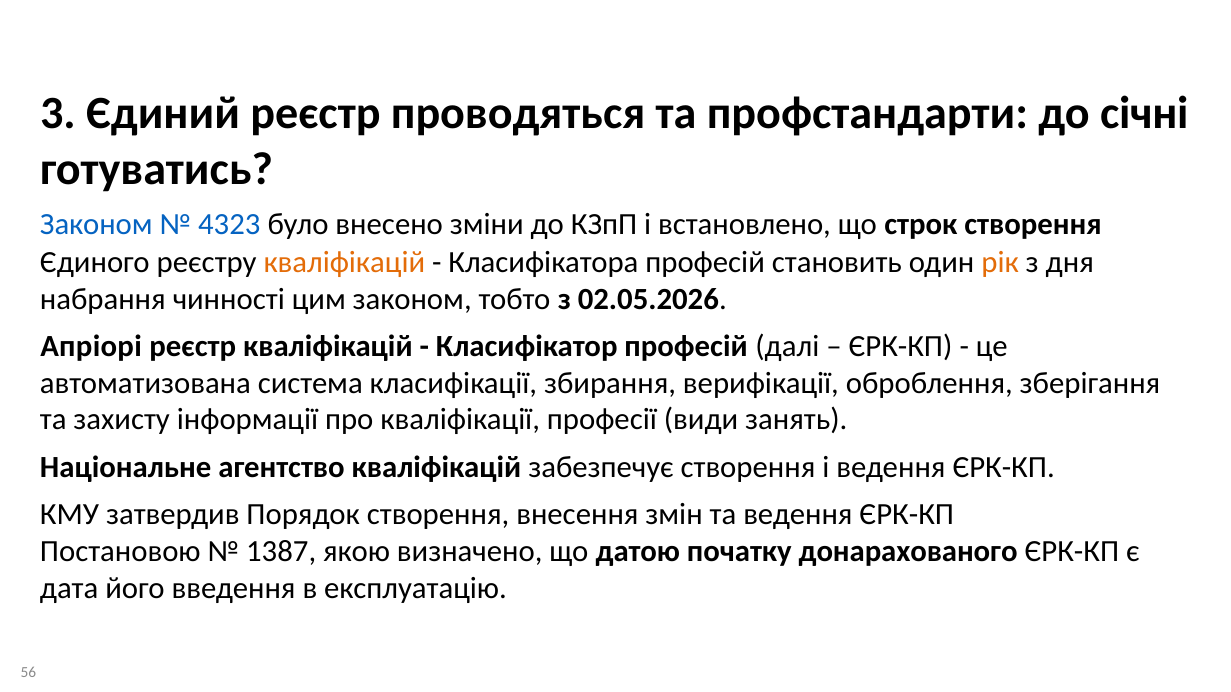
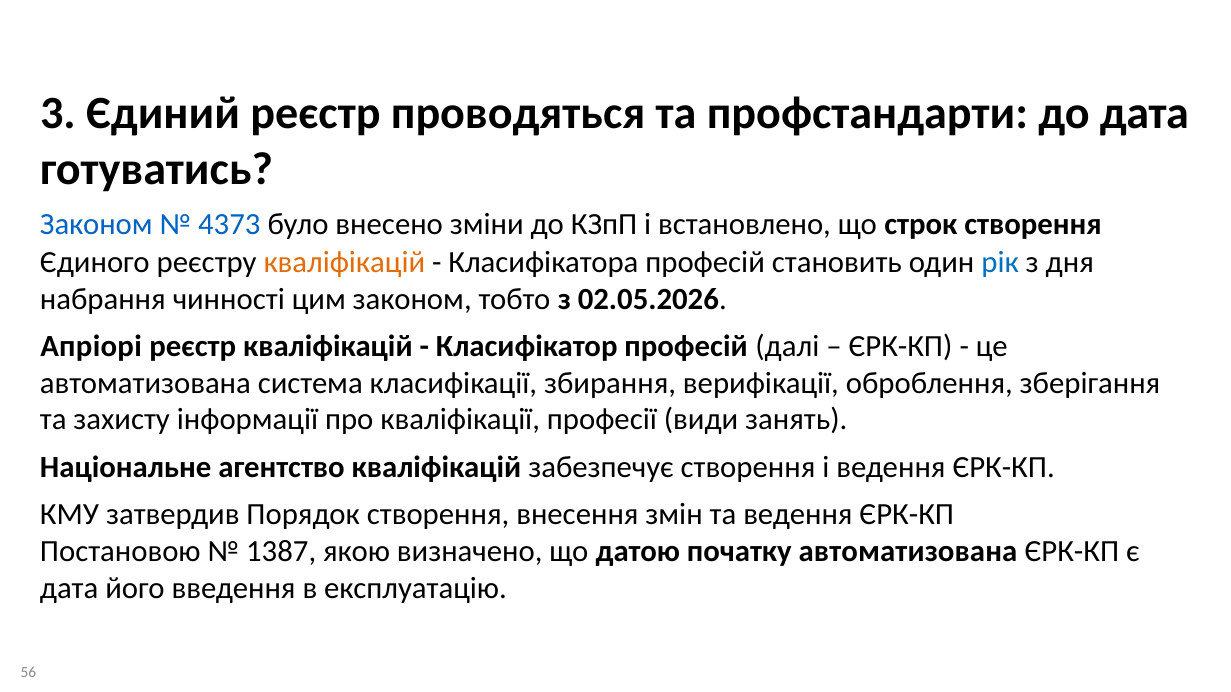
до січні: січні -> дата
4323: 4323 -> 4373
рік colour: orange -> blue
початку донарахованого: донарахованого -> автоматизована
